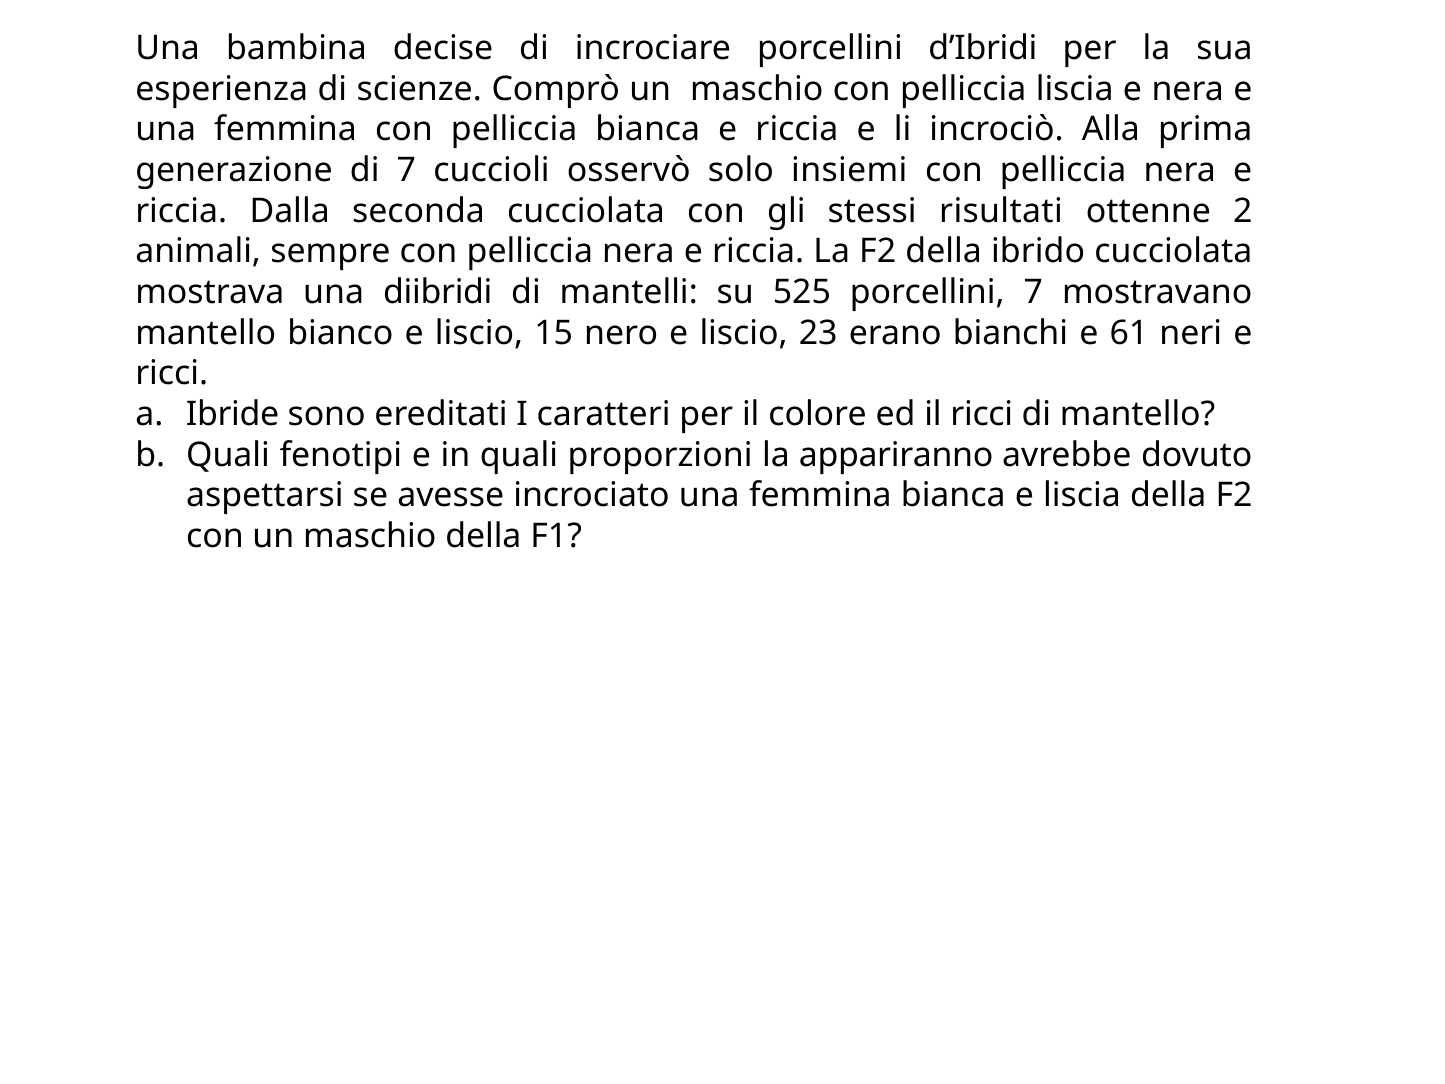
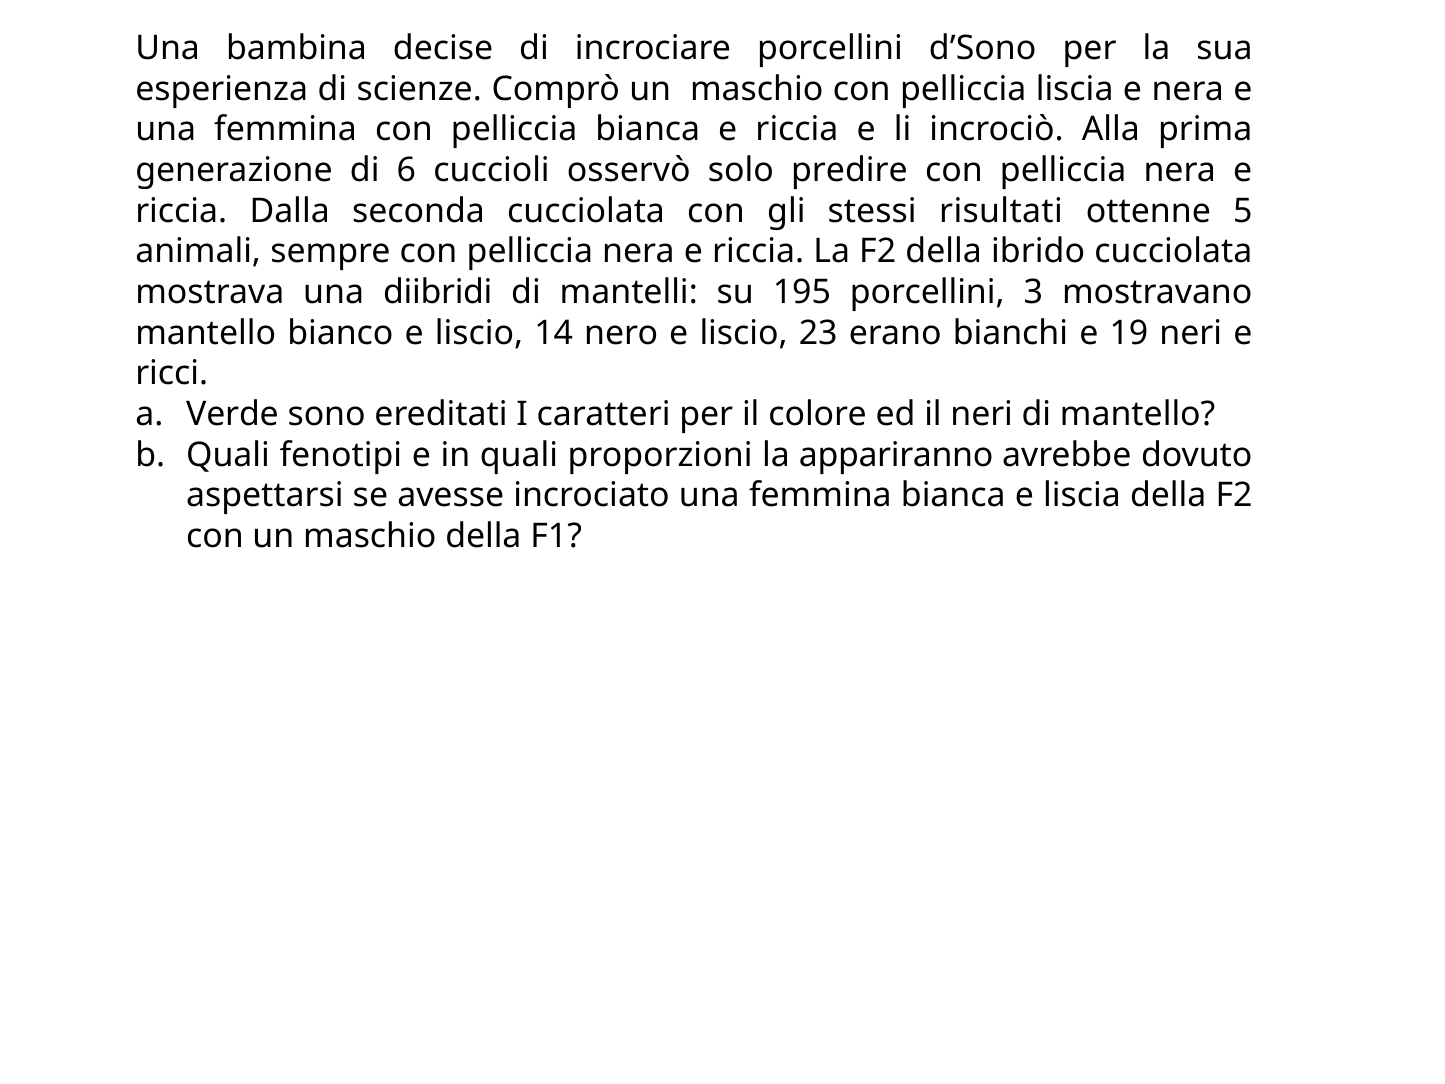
d’Ibridi: d’Ibridi -> d’Sono
di 7: 7 -> 6
insiemi: insiemi -> predire
2: 2 -> 5
525: 525 -> 195
porcellini 7: 7 -> 3
15: 15 -> 14
61: 61 -> 19
Ibride: Ibride -> Verde
il ricci: ricci -> neri
